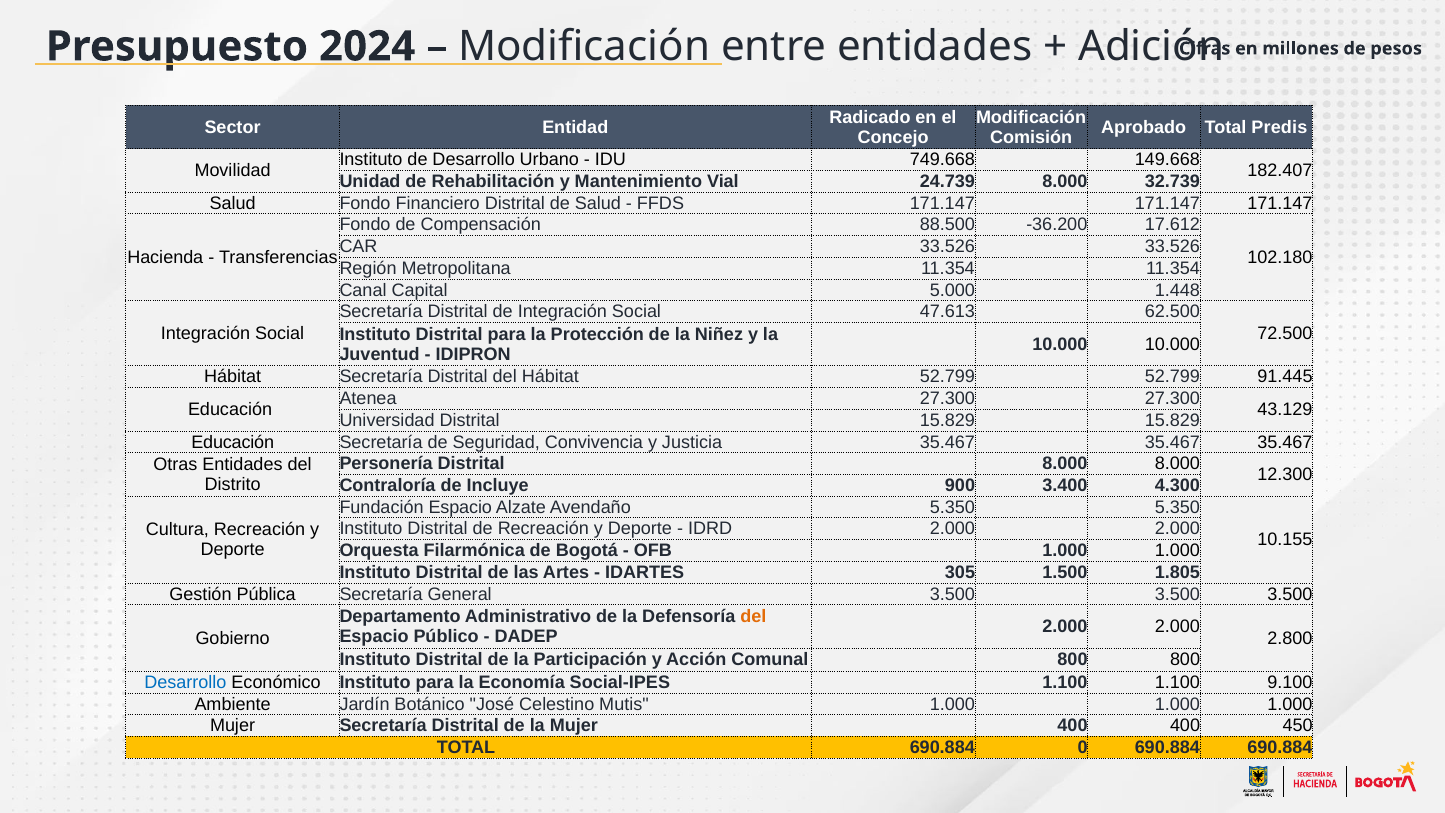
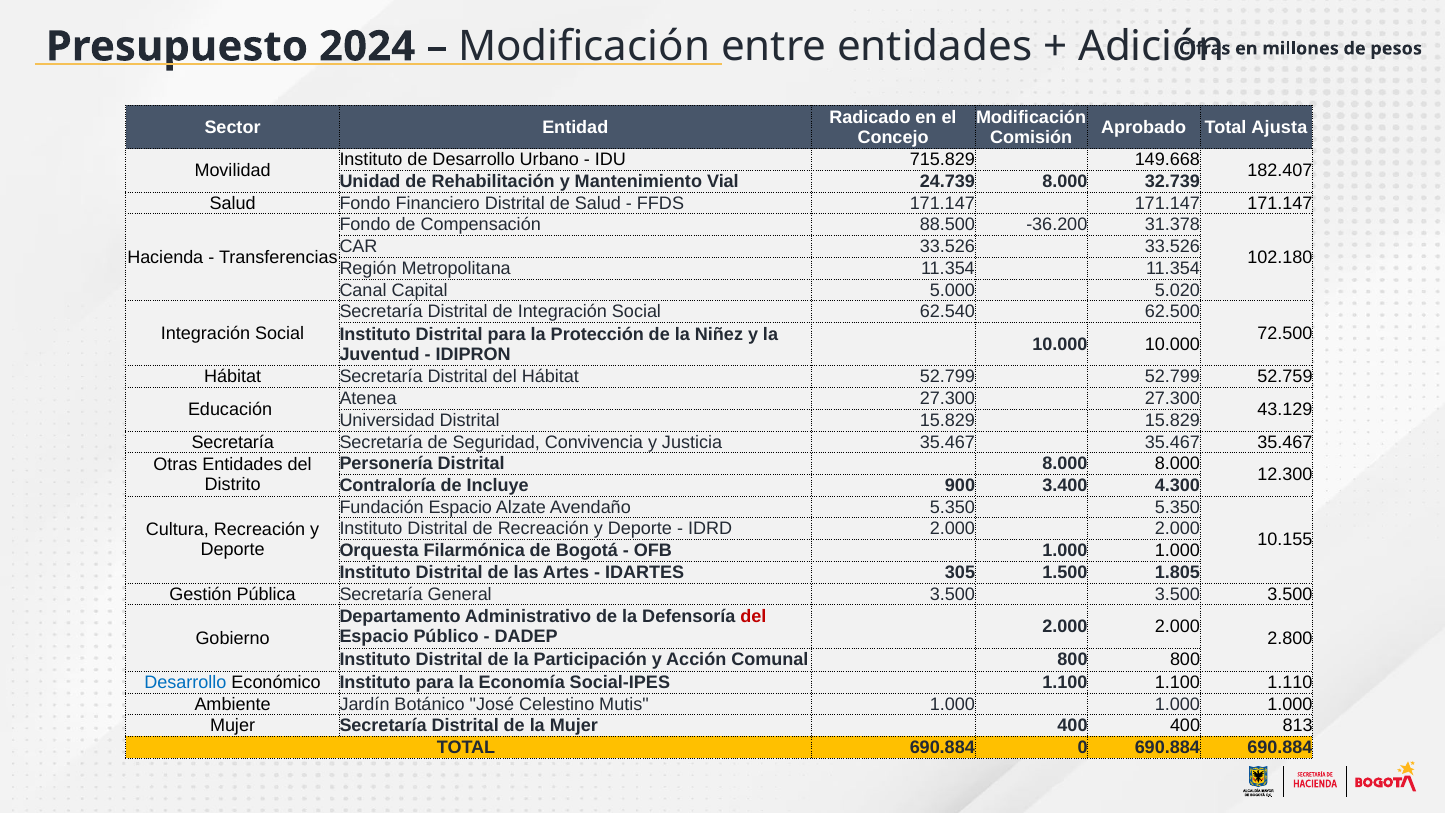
Predis: Predis -> Ajusta
749.668: 749.668 -> 715.829
17.612: 17.612 -> 31.378
1.448: 1.448 -> 5.020
47.613: 47.613 -> 62.540
91.445: 91.445 -> 52.759
Educación at (233, 442): Educación -> Secretaría
del at (753, 616) colour: orange -> red
9.100: 9.100 -> 1.110
450: 450 -> 813
